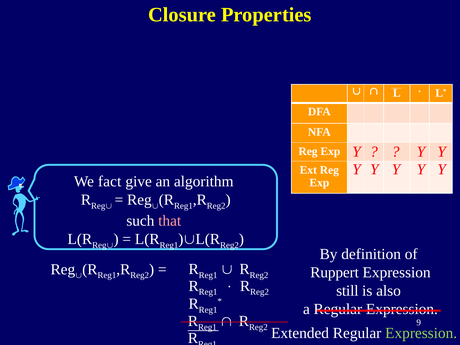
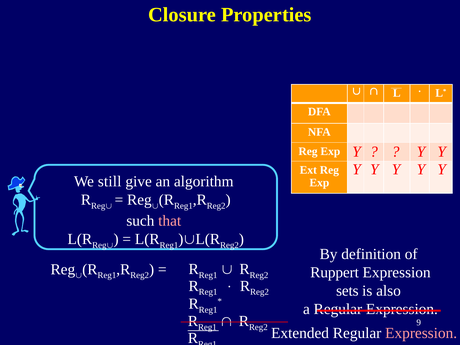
fact: fact -> still
still: still -> sets
Expression at (421, 333) colour: light green -> pink
